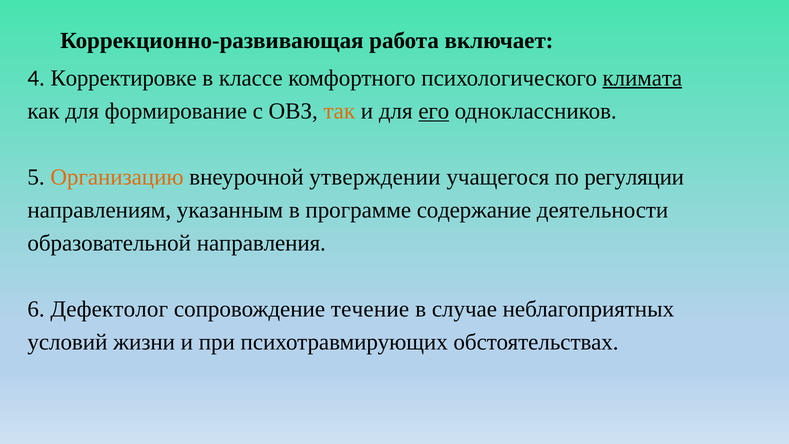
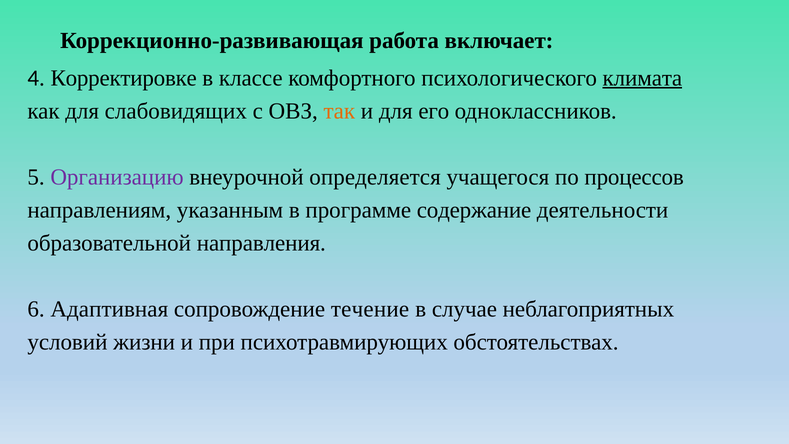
формирование: формирование -> слабовидящих
его underline: present -> none
Организацию colour: orange -> purple
утверждении: утверждении -> определяется
регуляции: регуляции -> процессов
Дефектолог: Дефектолог -> Адаптивная
